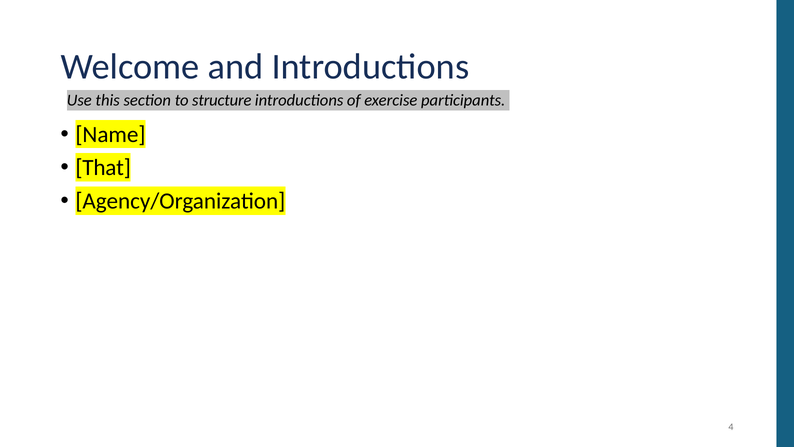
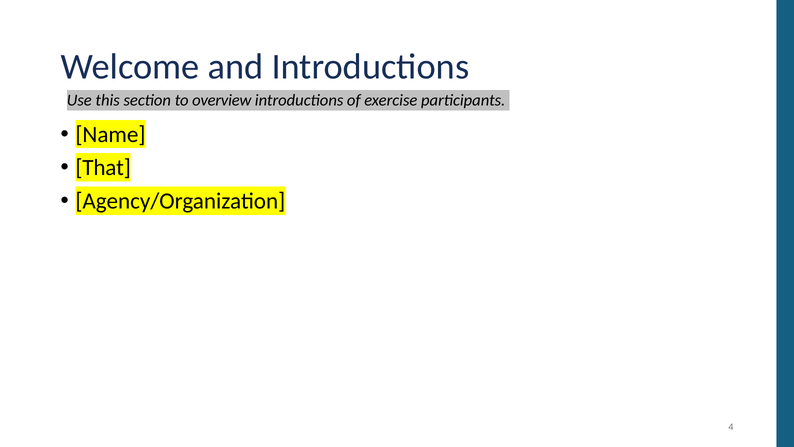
structure: structure -> overview
